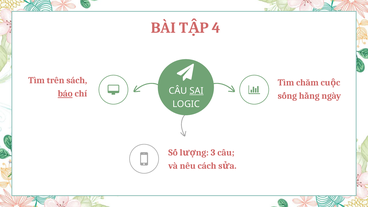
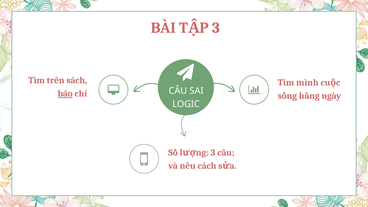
4 at (216, 28): 4 -> 3
chăm: chăm -> mình
SAI underline: present -> none
